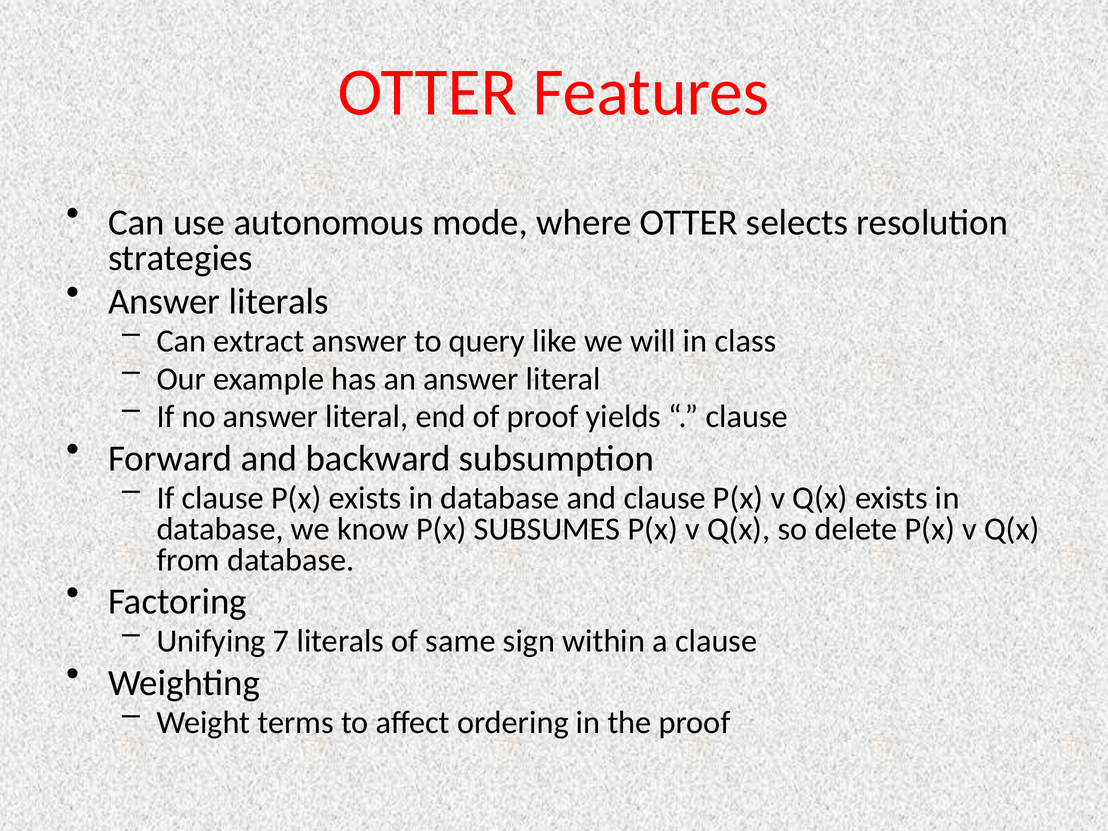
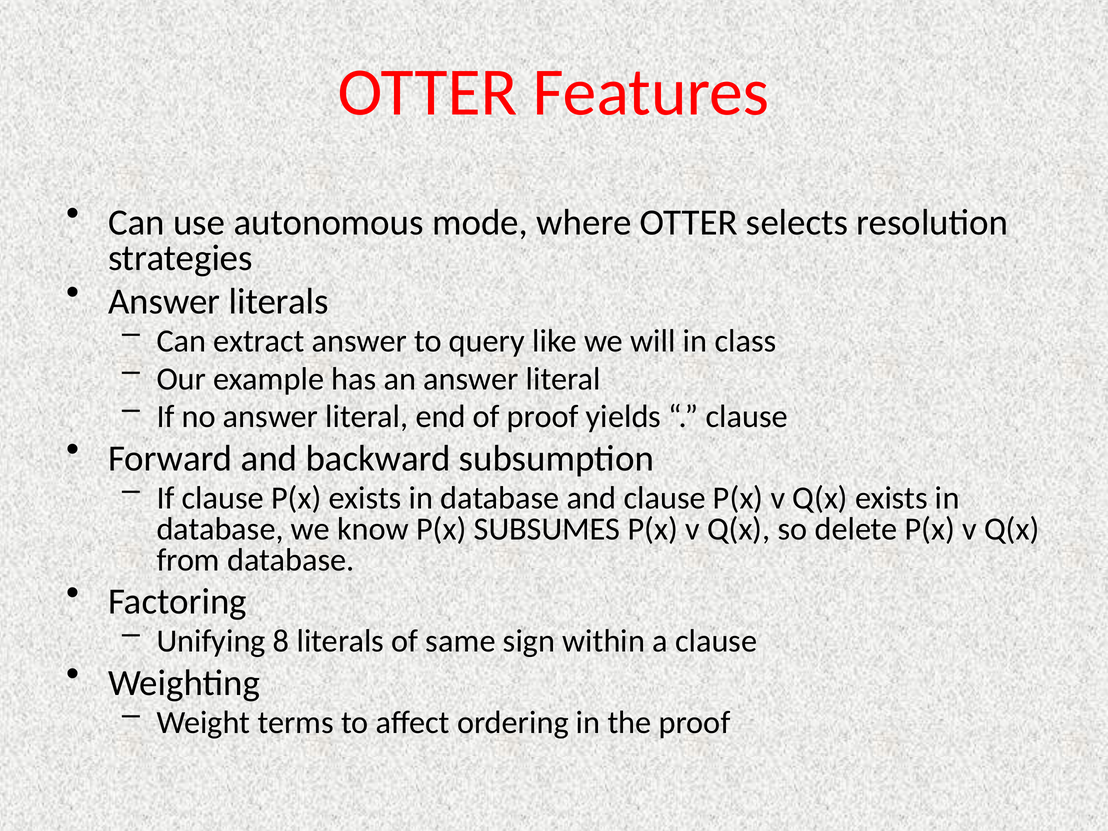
7: 7 -> 8
